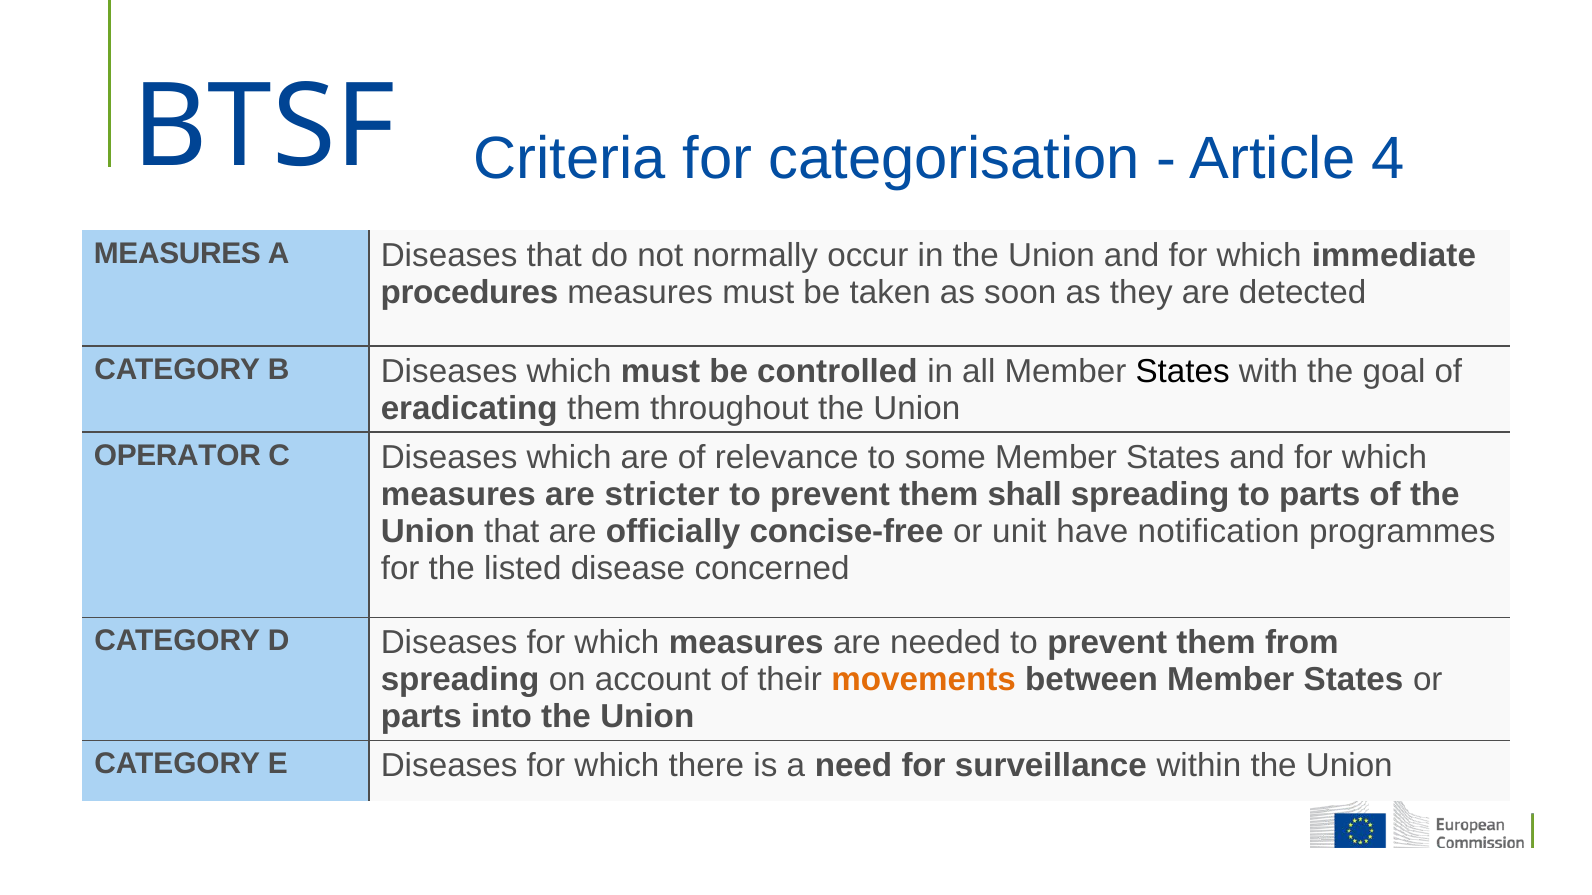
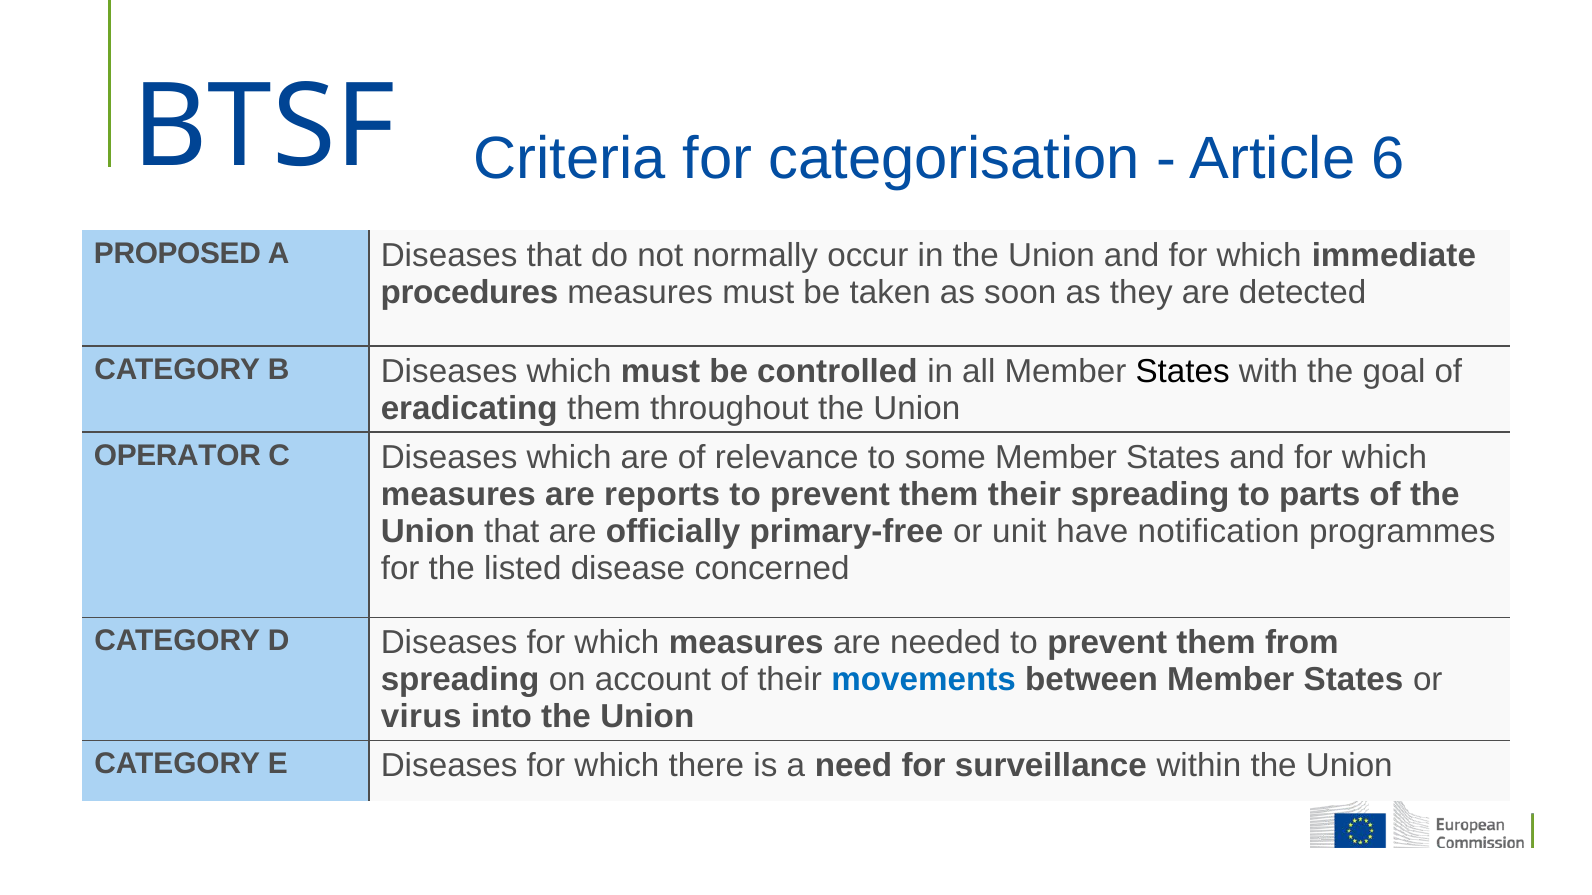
4: 4 -> 6
MEASURES at (177, 254): MEASURES -> PROPOSED
stricter: stricter -> reports
them shall: shall -> their
concise-free: concise-free -> primary-free
movements colour: orange -> blue
parts at (421, 717): parts -> virus
